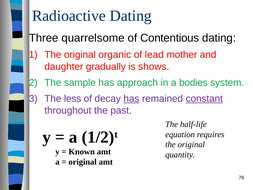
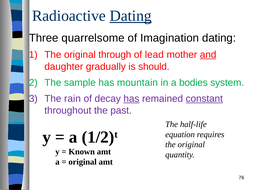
Dating at (131, 16) underline: none -> present
Contentious: Contentious -> Imagination
organic: organic -> through
and underline: none -> present
shows: shows -> should
approach: approach -> mountain
less: less -> rain
